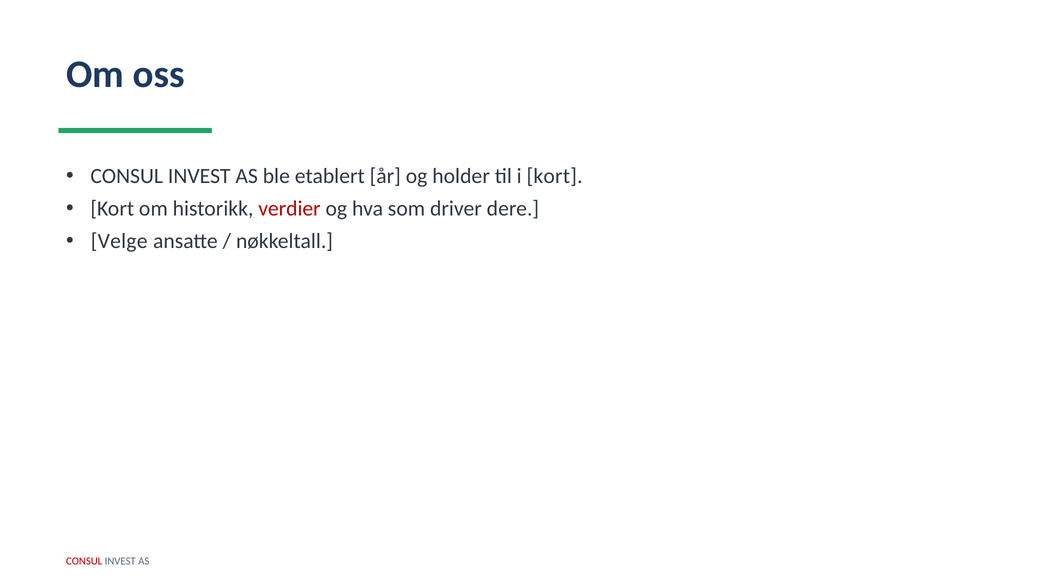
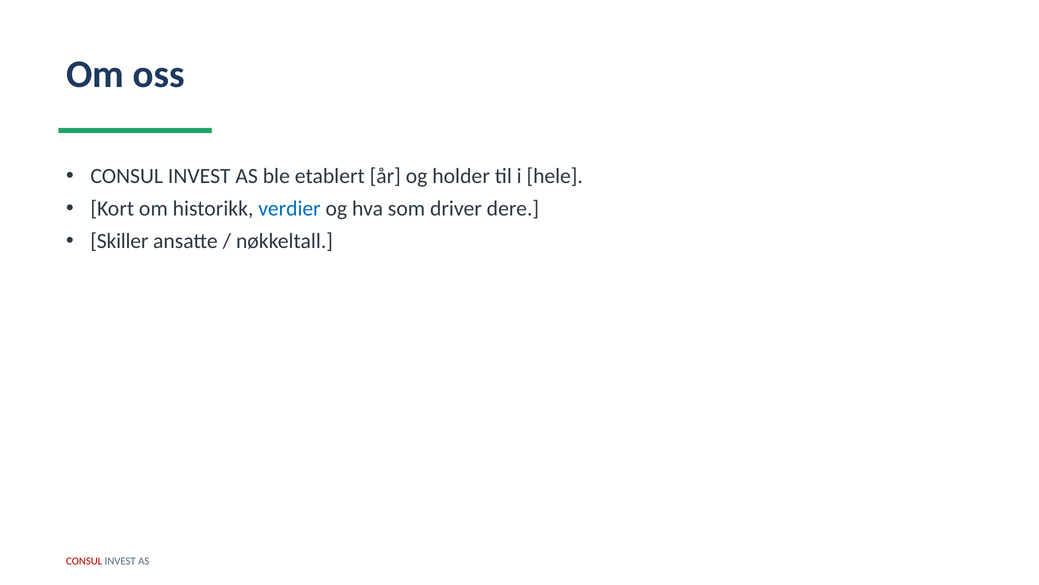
i kort: kort -> hele
verdier colour: red -> blue
Velge: Velge -> Skiller
